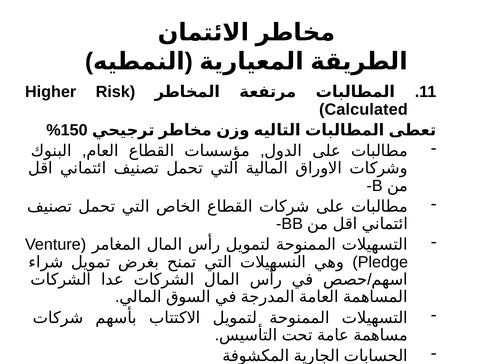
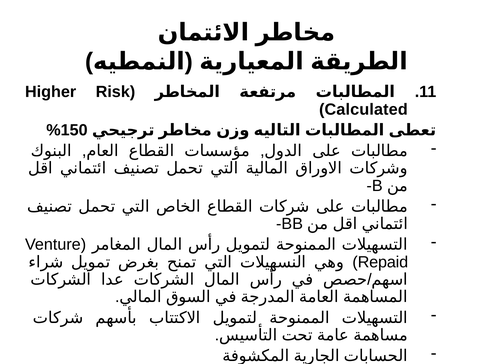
Pledge: Pledge -> Repaid
